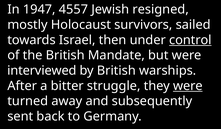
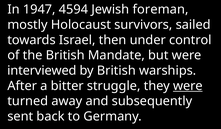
4557: 4557 -> 4594
resigned: resigned -> foreman
control underline: present -> none
